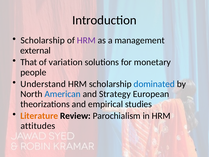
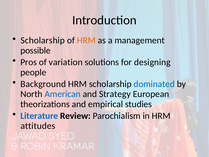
HRM at (86, 40) colour: purple -> orange
external: external -> possible
That: That -> Pros
monetary: monetary -> designing
Understand: Understand -> Background
Literature colour: orange -> blue
